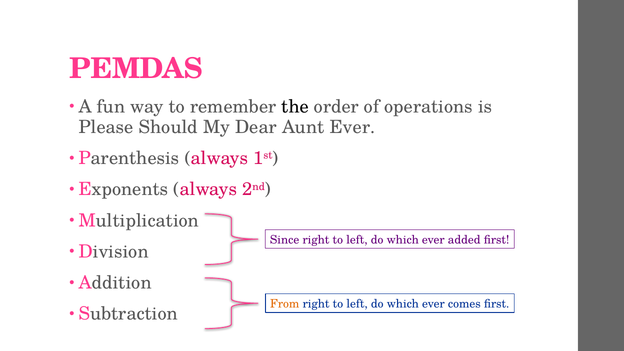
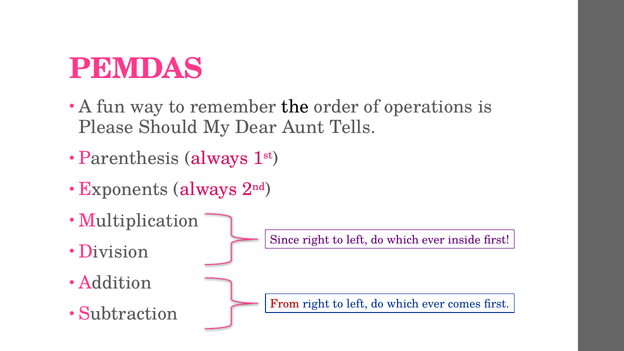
Aunt Ever: Ever -> Tells
added: added -> inside
From colour: orange -> red
